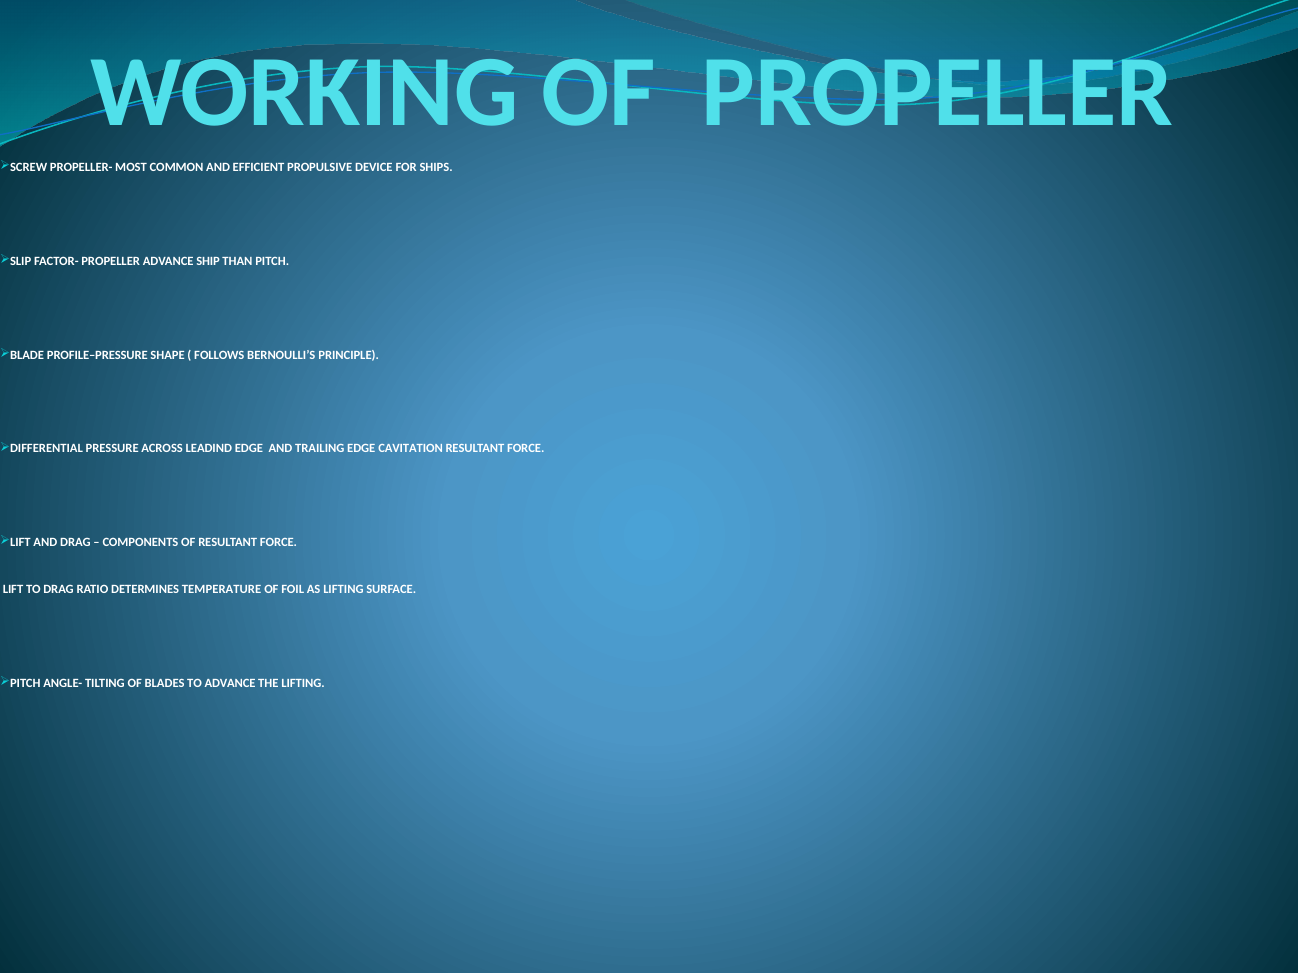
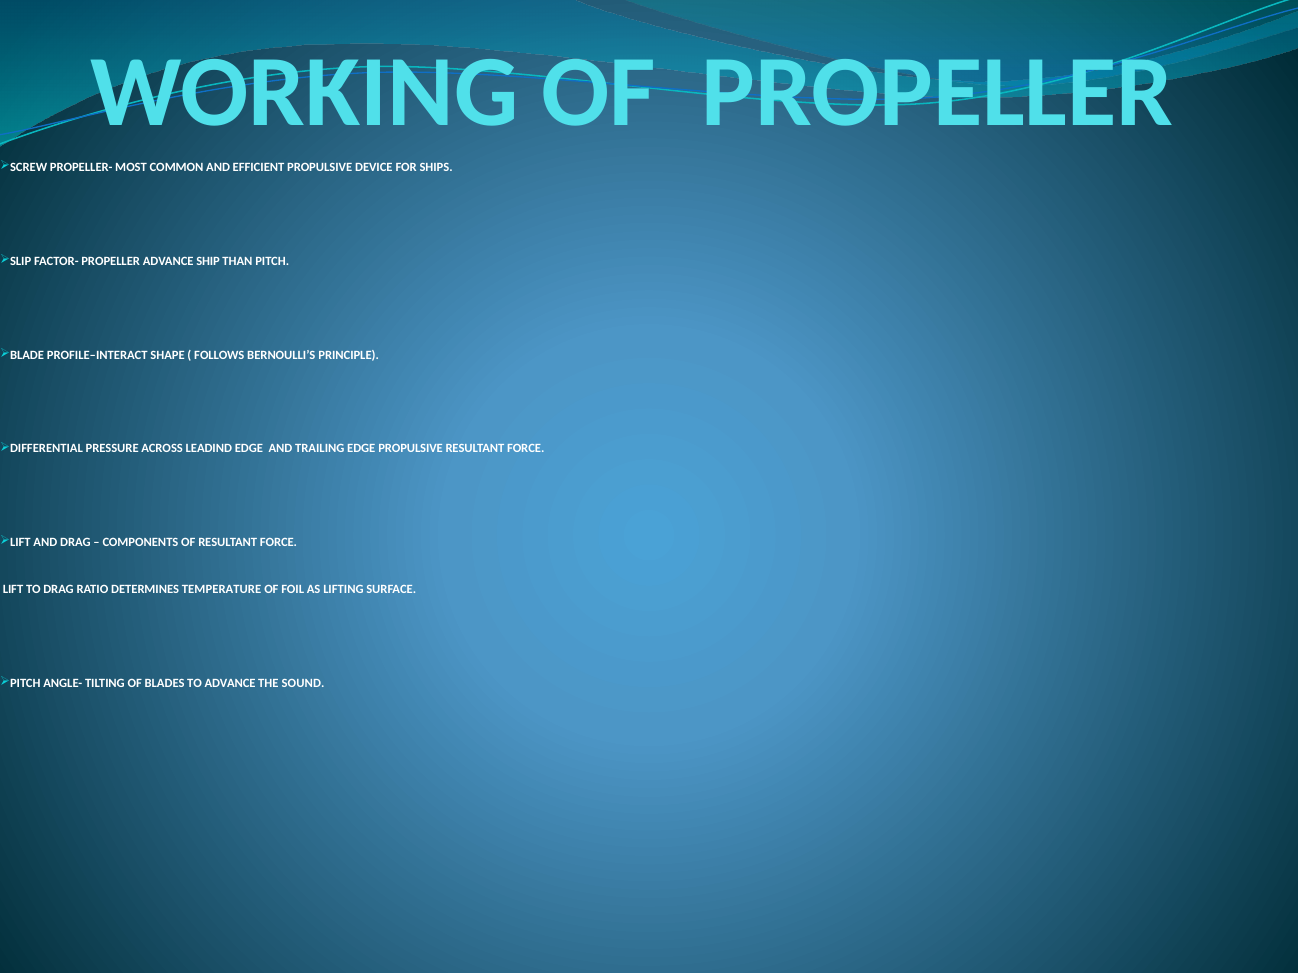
PROFILE–PRESSURE: PROFILE–PRESSURE -> PROFILE–INTERACT
EDGE CAVITATION: CAVITATION -> PROPULSIVE
THE LIFTING: LIFTING -> SOUND
